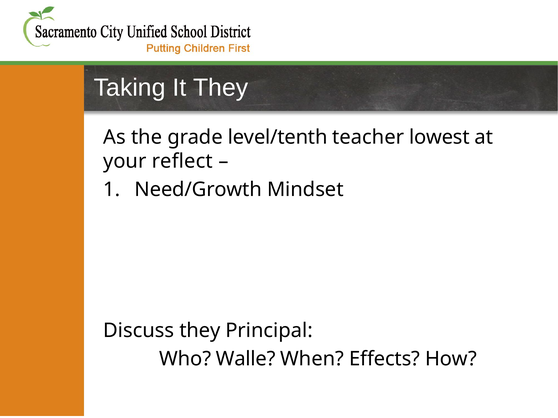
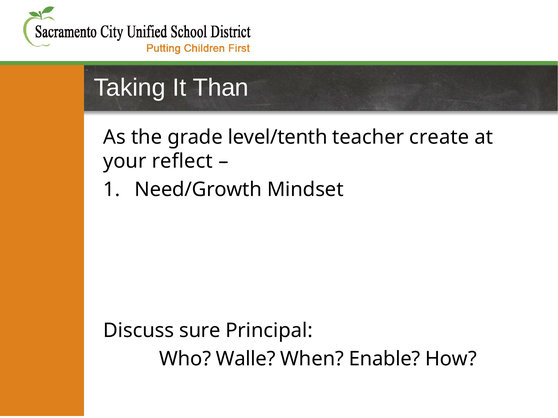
It They: They -> Than
lowest: lowest -> create
Discuss they: they -> sure
Effects: Effects -> Enable
